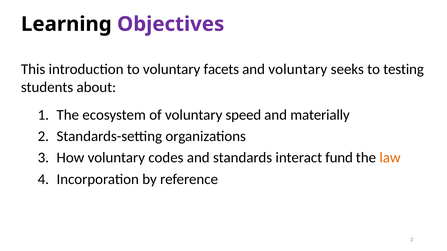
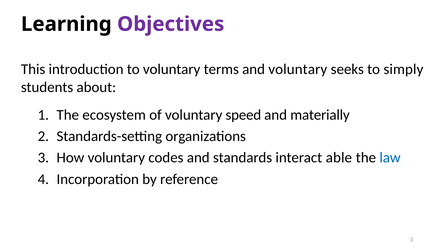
facets: facets -> terms
testing: testing -> simply
fund: fund -> able
law colour: orange -> blue
